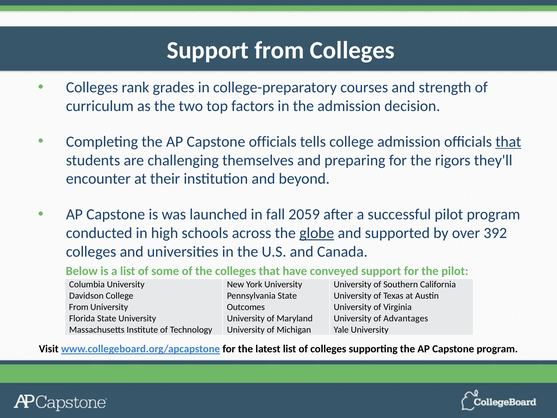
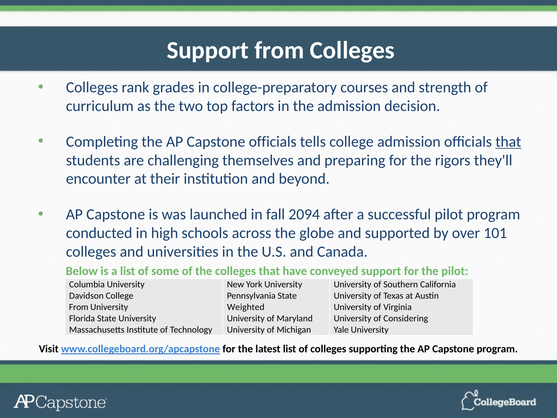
2059: 2059 -> 2094
globe underline: present -> none
392: 392 -> 101
Outcomes: Outcomes -> Weighted
Advantages: Advantages -> Considering
